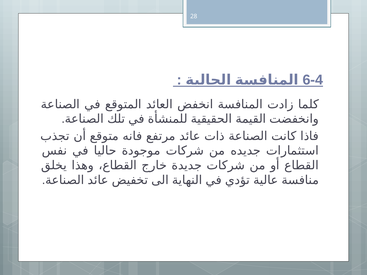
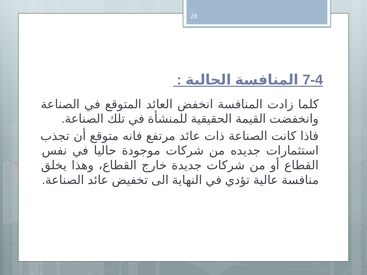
6-4: 6-4 -> 7-4
